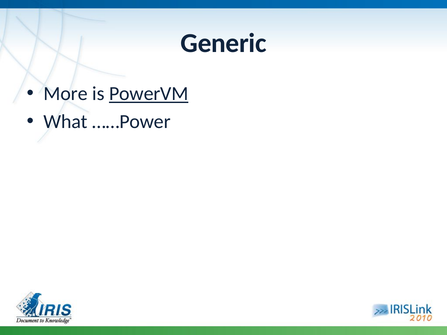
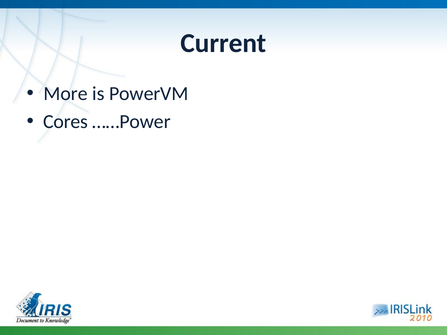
Generic: Generic -> Current
PowerVM underline: present -> none
What: What -> Cores
